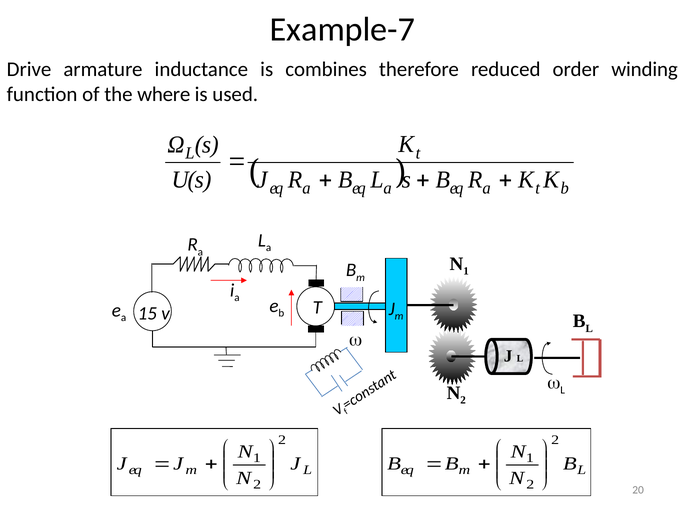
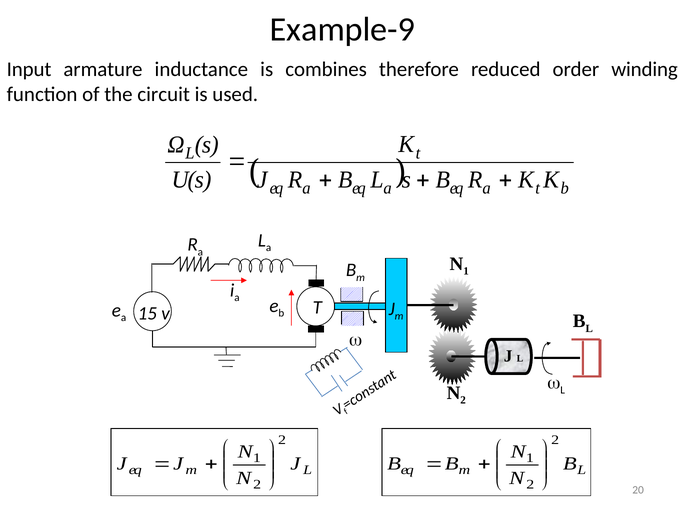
Example-7: Example-7 -> Example-9
Drive: Drive -> Input
where: where -> circuit
